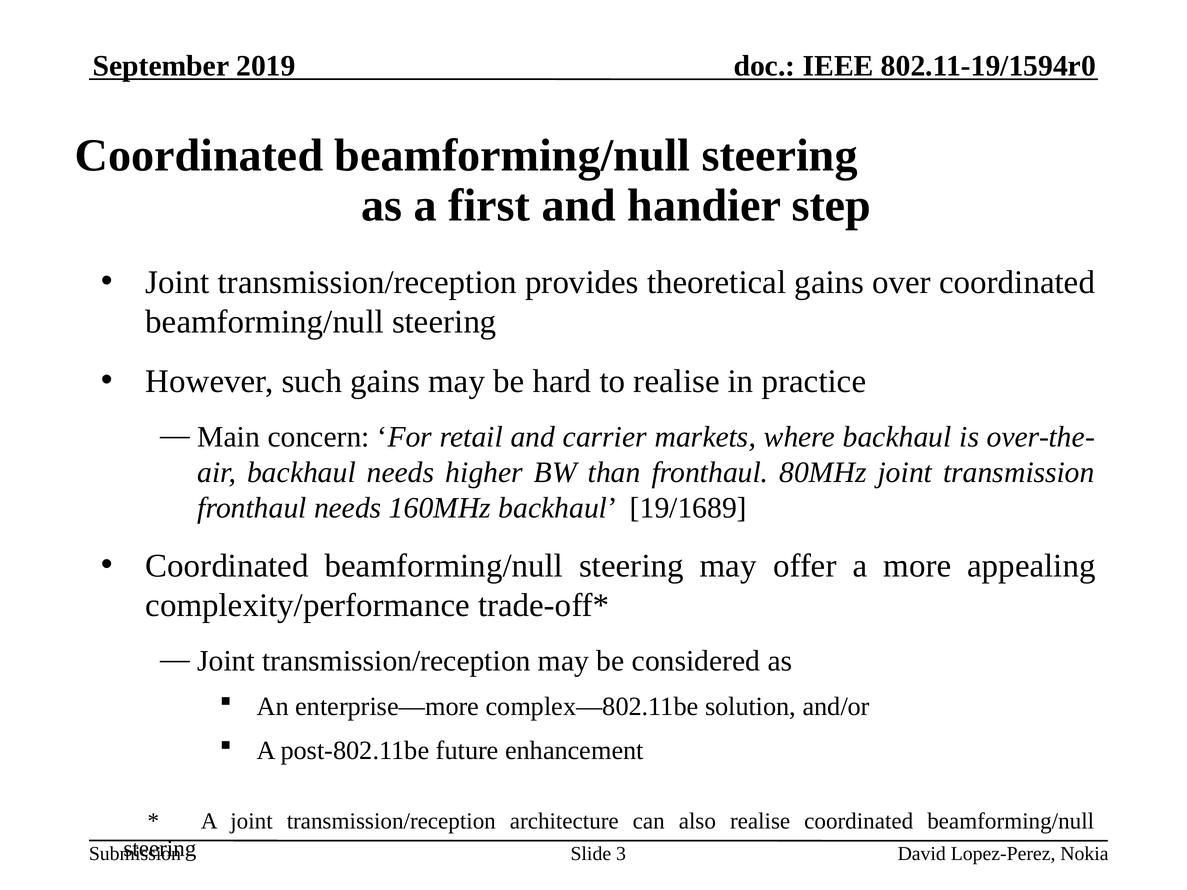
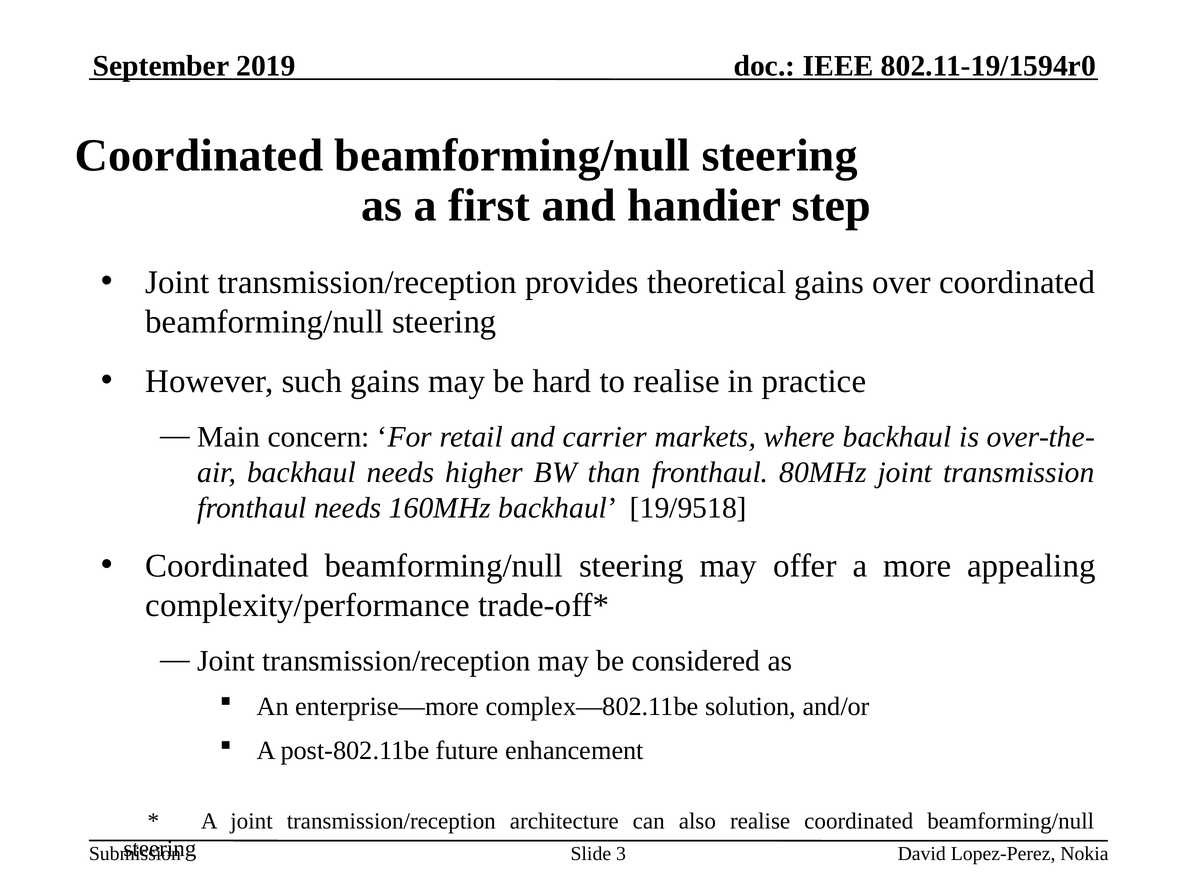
19/1689: 19/1689 -> 19/9518
